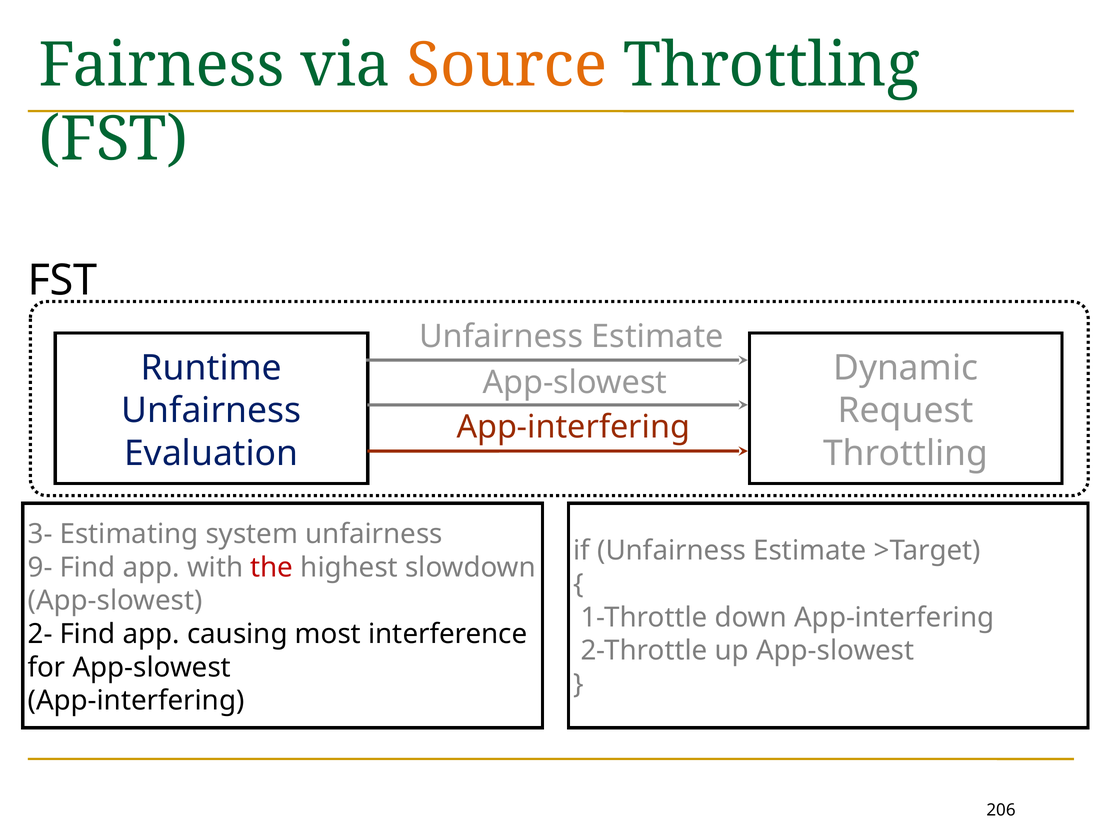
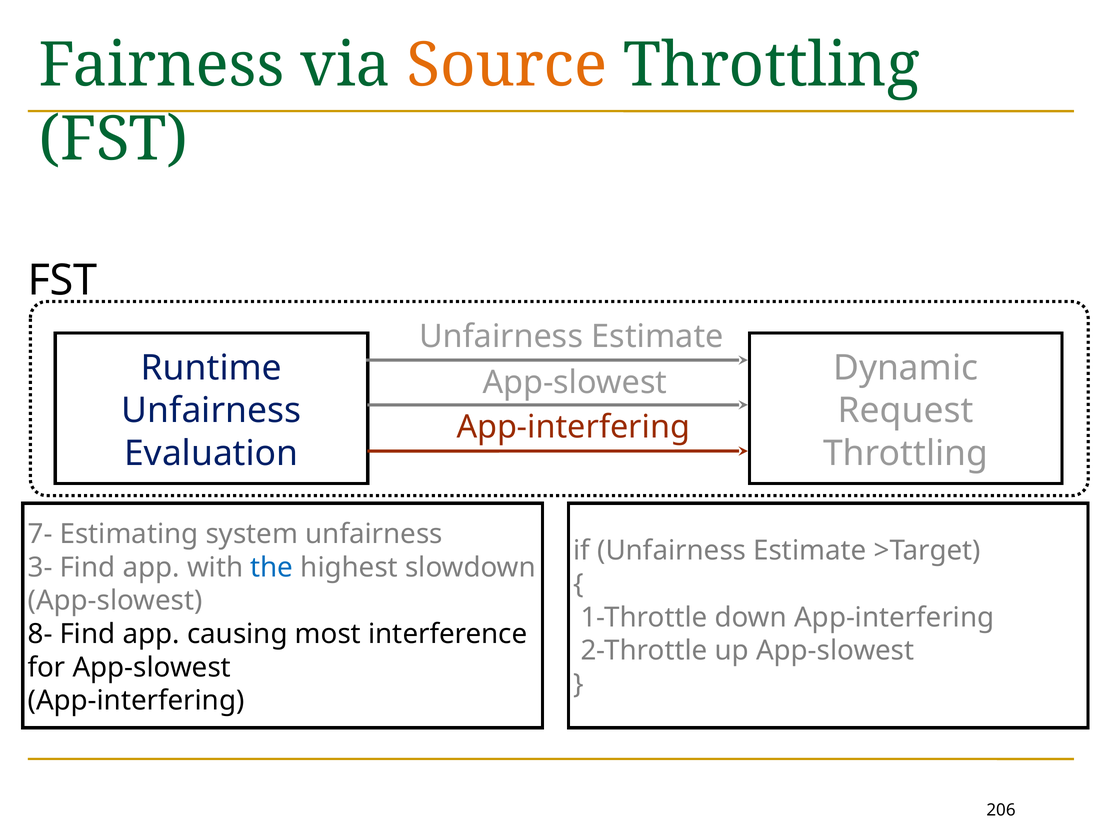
3-: 3- -> 7-
9-: 9- -> 3-
the colour: red -> blue
2-: 2- -> 8-
